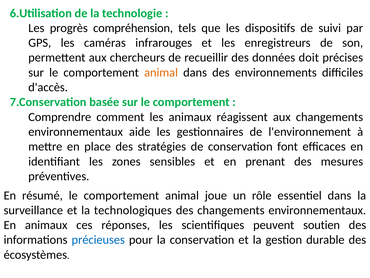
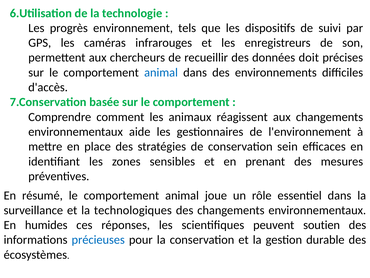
compréhension: compréhension -> environnement
animal at (161, 72) colour: orange -> blue
font: font -> sein
En animaux: animaux -> humides
